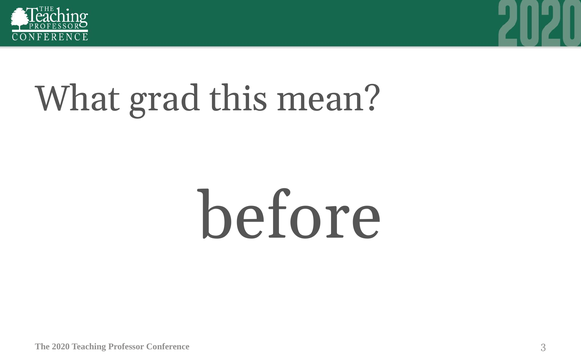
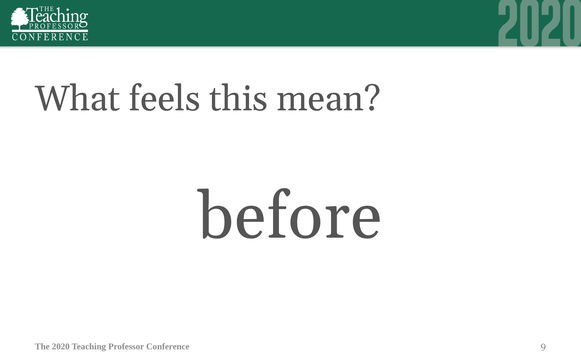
grad: grad -> feels
3: 3 -> 9
